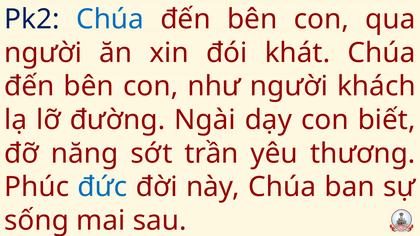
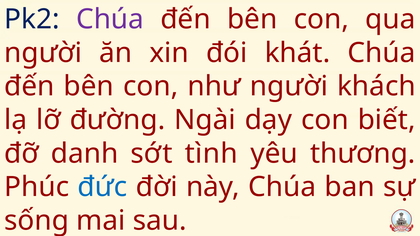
Chúa at (110, 19) colour: blue -> purple
năng: năng -> danh
trần: trần -> tình
